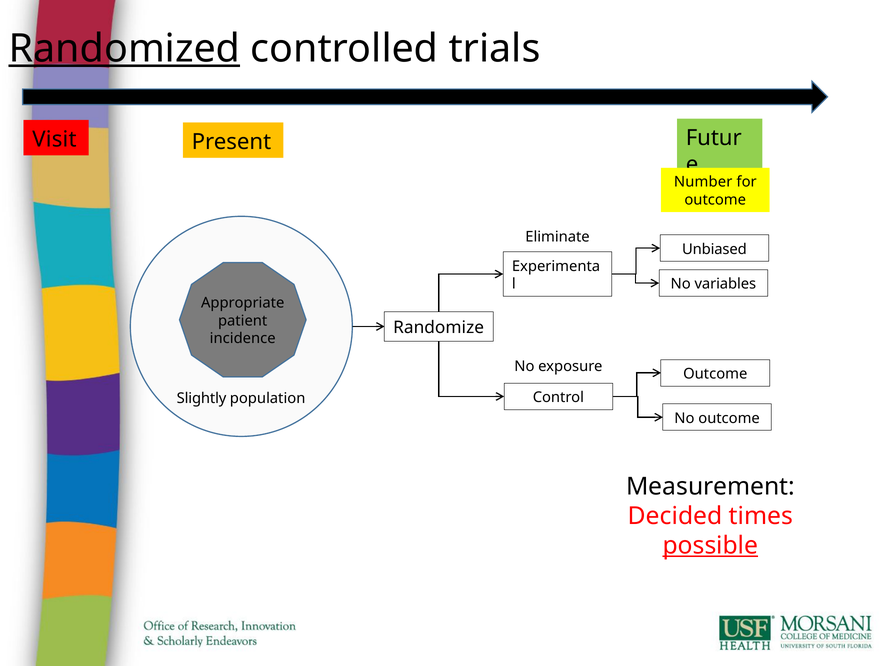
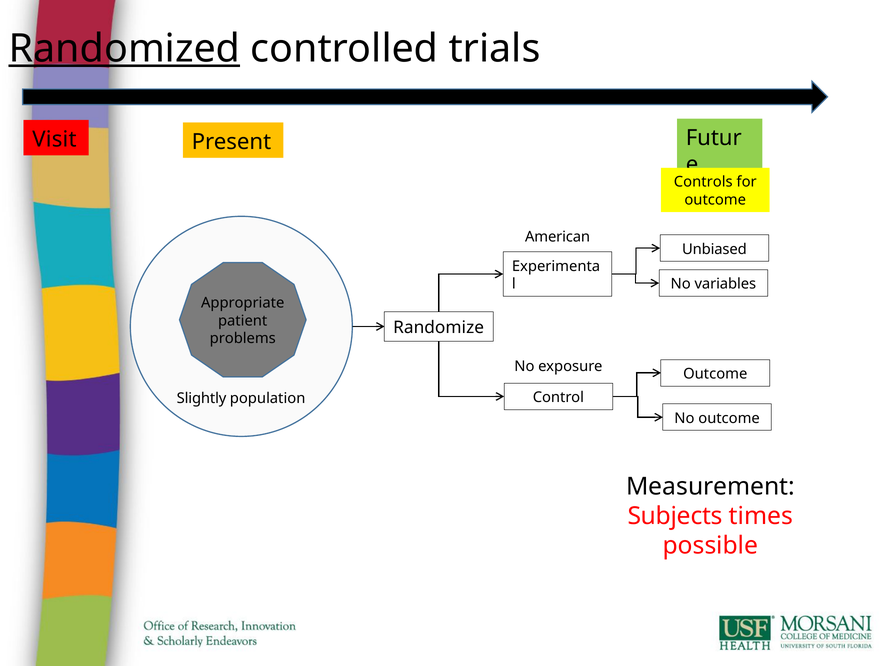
Number: Number -> Controls
Eliminate: Eliminate -> American
incidence: incidence -> problems
Decided: Decided -> Subjects
possible underline: present -> none
